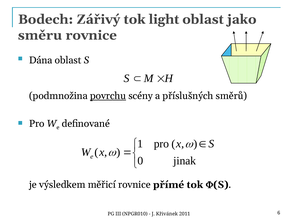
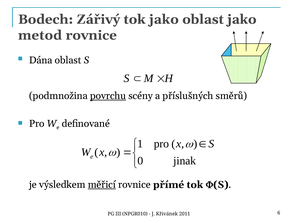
tok light: light -> jako
směru: směru -> metod
měřicí underline: none -> present
